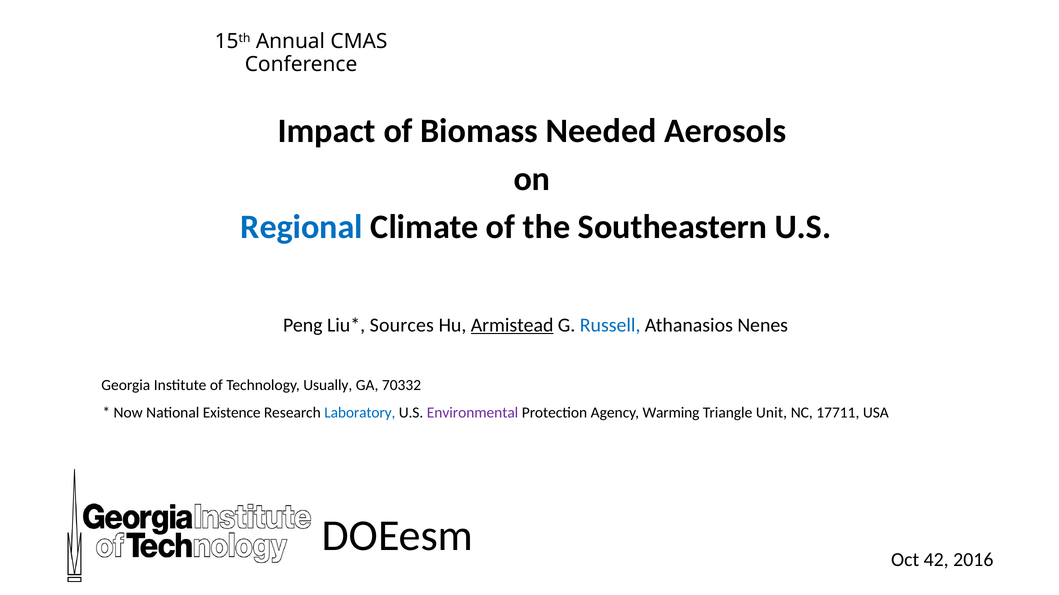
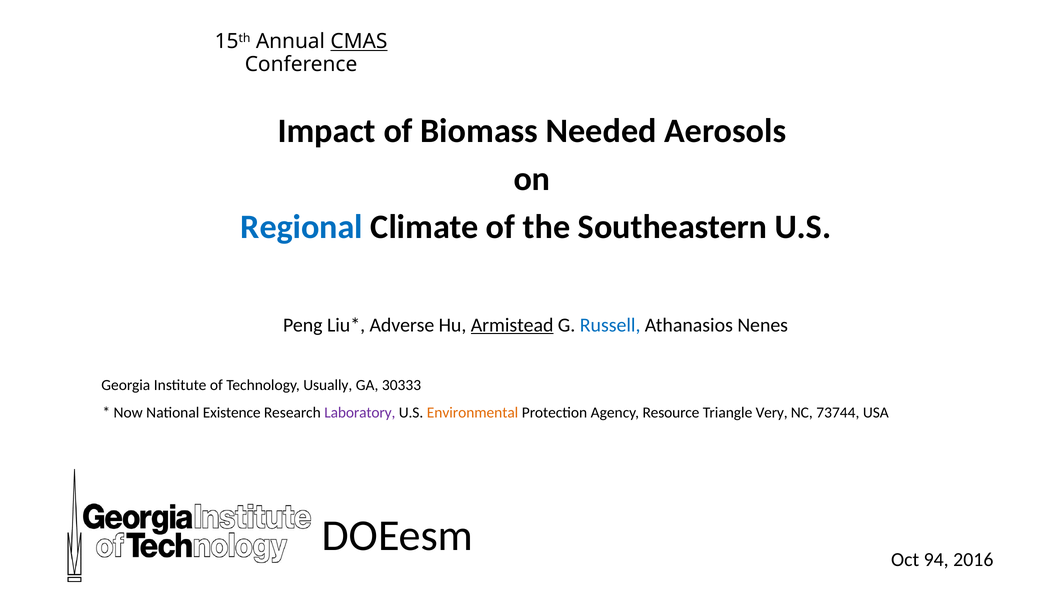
CMAS underline: none -> present
Sources: Sources -> Adverse
70332: 70332 -> 30333
Laboratory colour: blue -> purple
Environmental colour: purple -> orange
Warming: Warming -> Resource
Unit: Unit -> Very
17711: 17711 -> 73744
42: 42 -> 94
